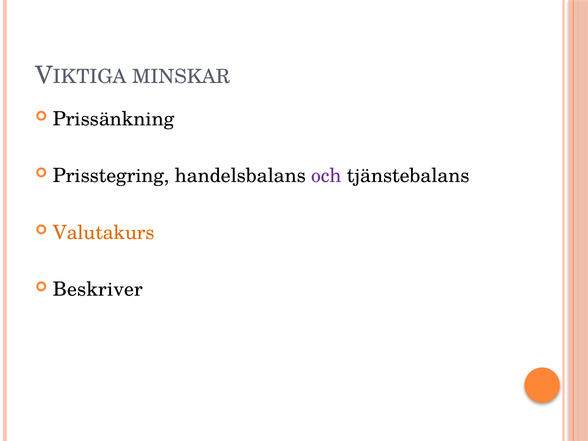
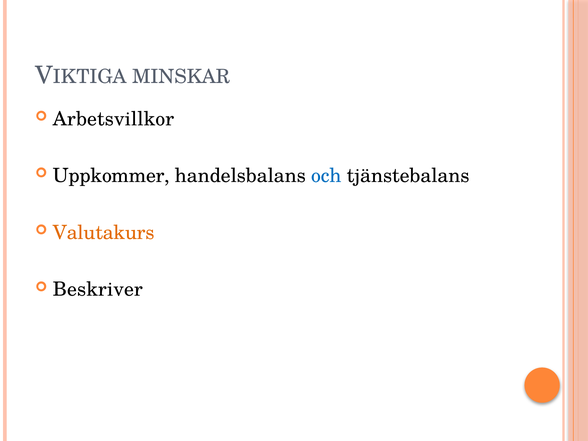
Prissänkning: Prissänkning -> Arbetsvillkor
Prisstegring: Prisstegring -> Uppkommer
och colour: purple -> blue
